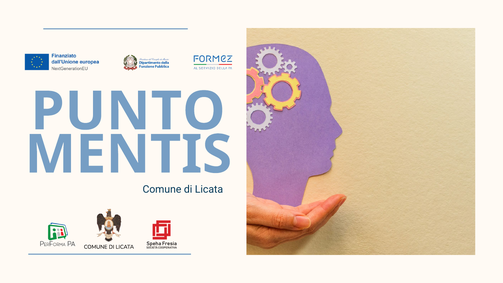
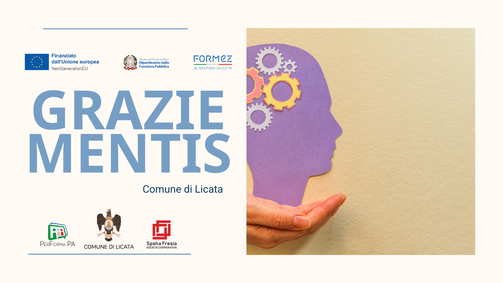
PUNTO: PUNTO -> GRAZIE
